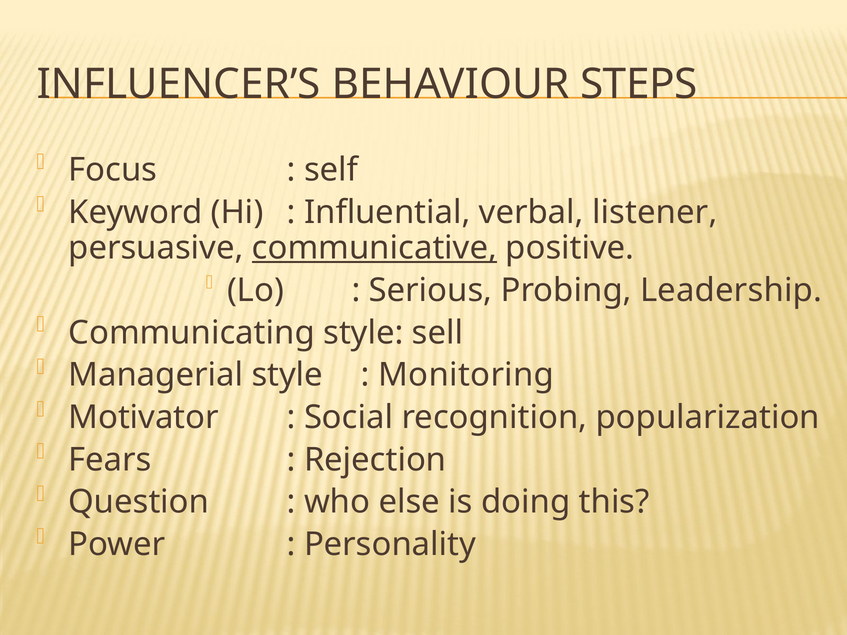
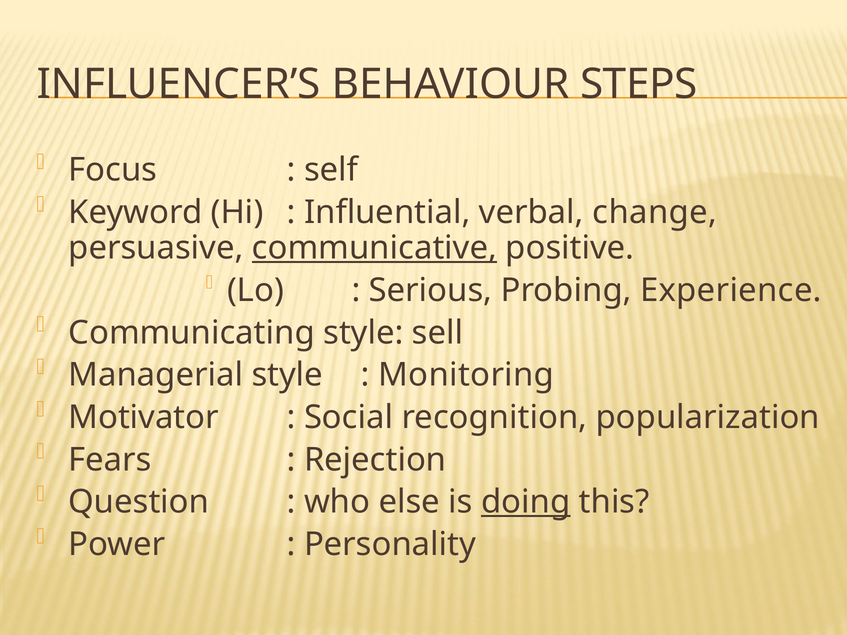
listener: listener -> change
Leadership: Leadership -> Experience
doing underline: none -> present
